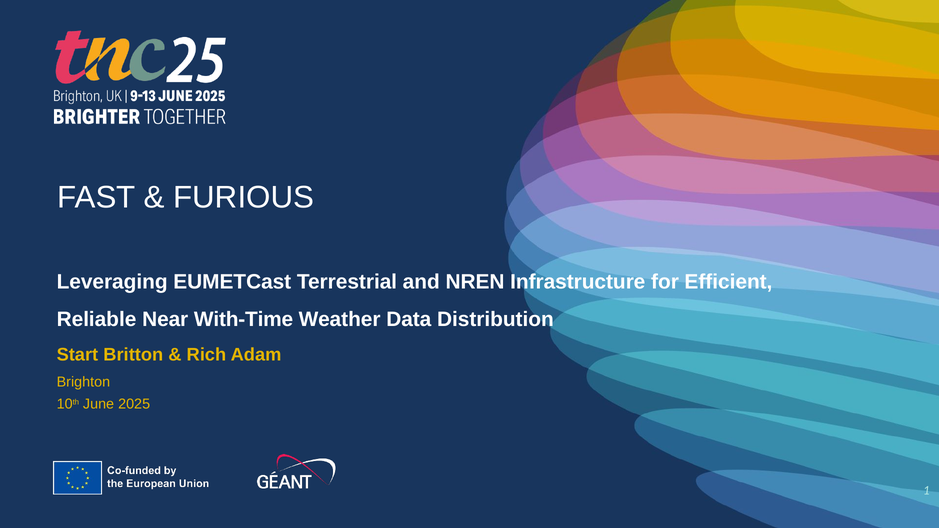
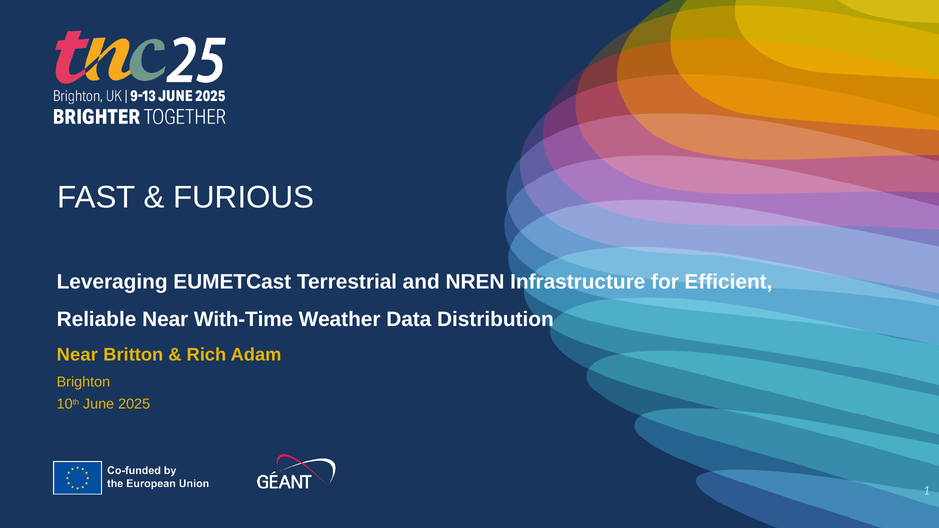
Start at (77, 355): Start -> Near
